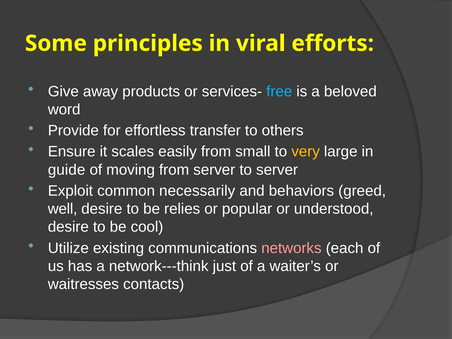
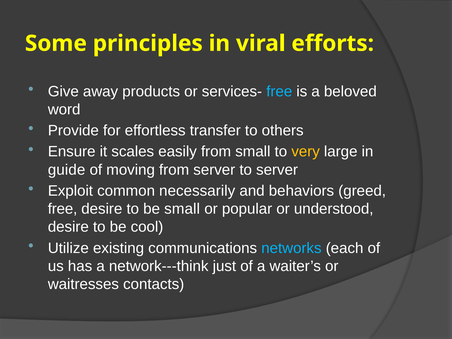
well at (63, 209): well -> free
be relies: relies -> small
networks colour: pink -> light blue
